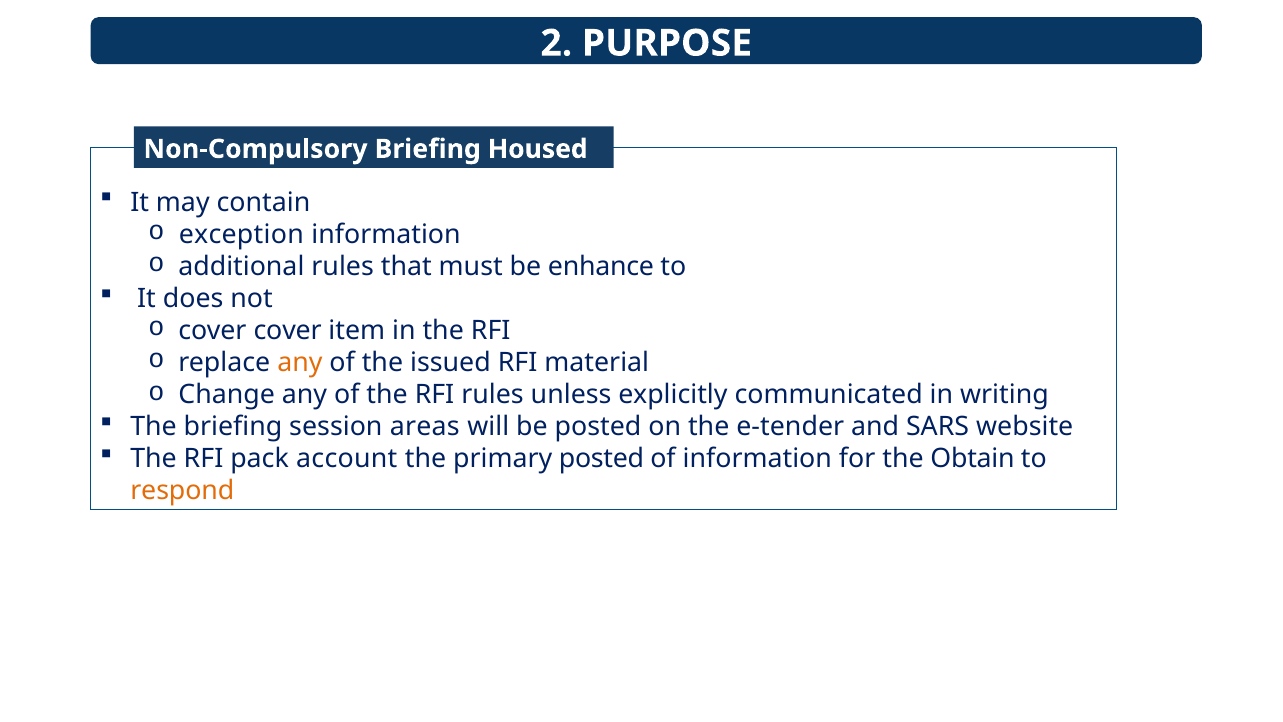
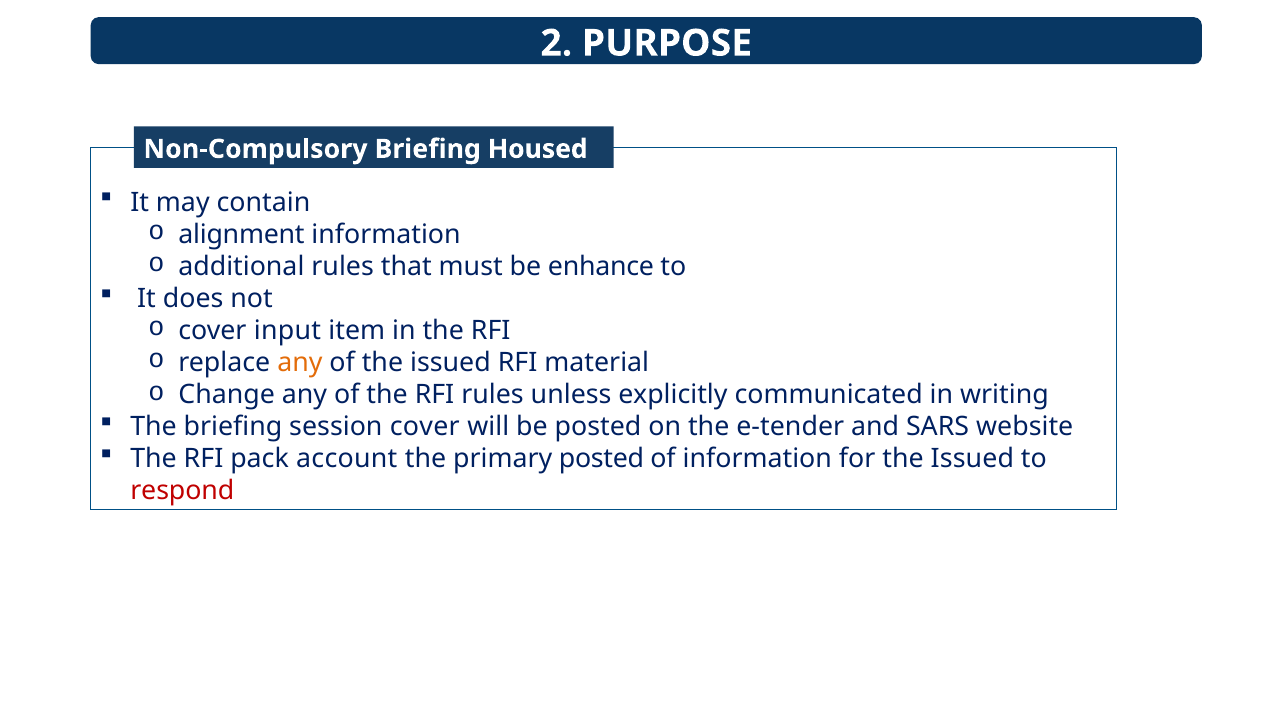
exception: exception -> alignment
cover cover: cover -> input
session areas: areas -> cover
for the Obtain: Obtain -> Issued
respond colour: orange -> red
